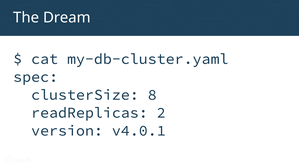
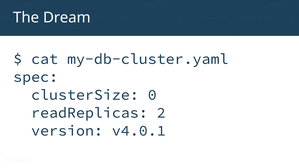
8: 8 -> 0
